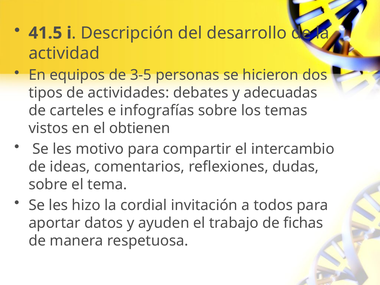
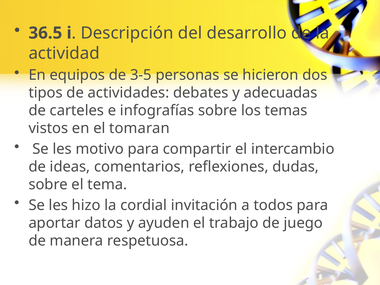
41.5: 41.5 -> 36.5
obtienen: obtienen -> tomaran
fichas: fichas -> juego
